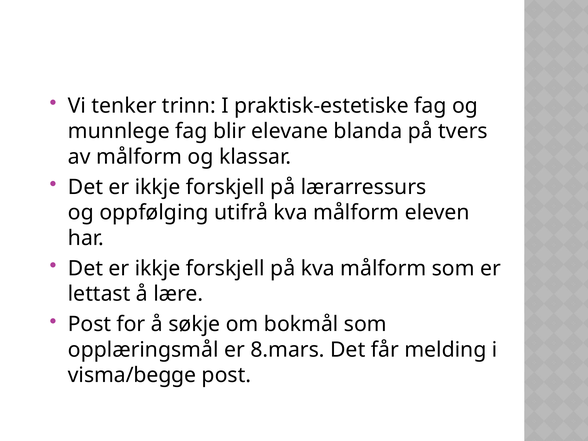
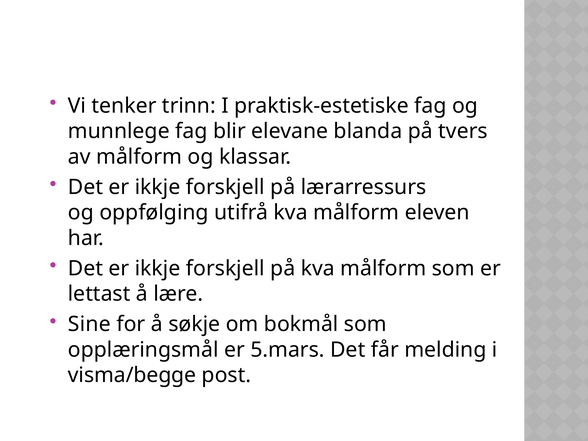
Post at (90, 324): Post -> Sine
8.mars: 8.mars -> 5.mars
